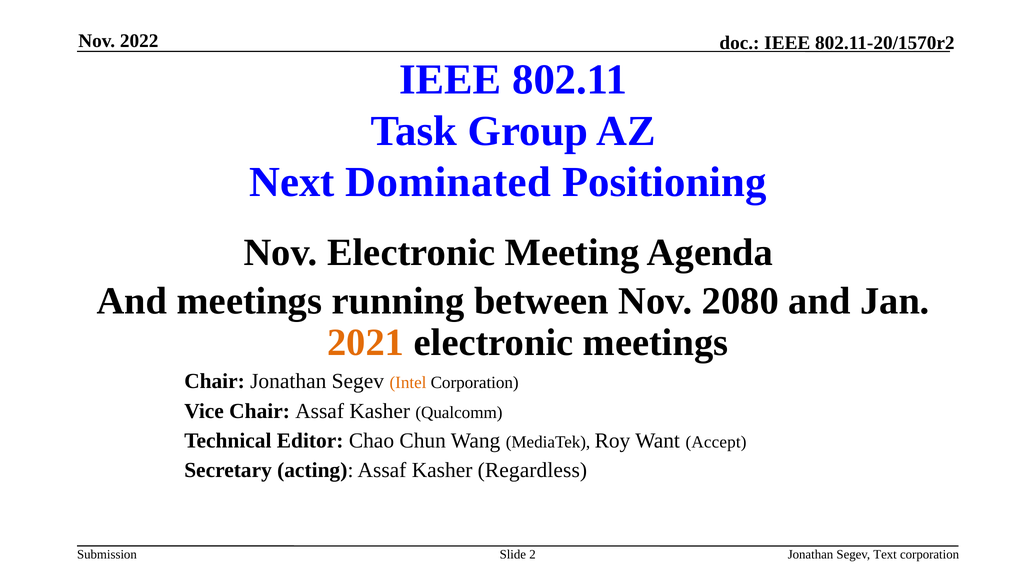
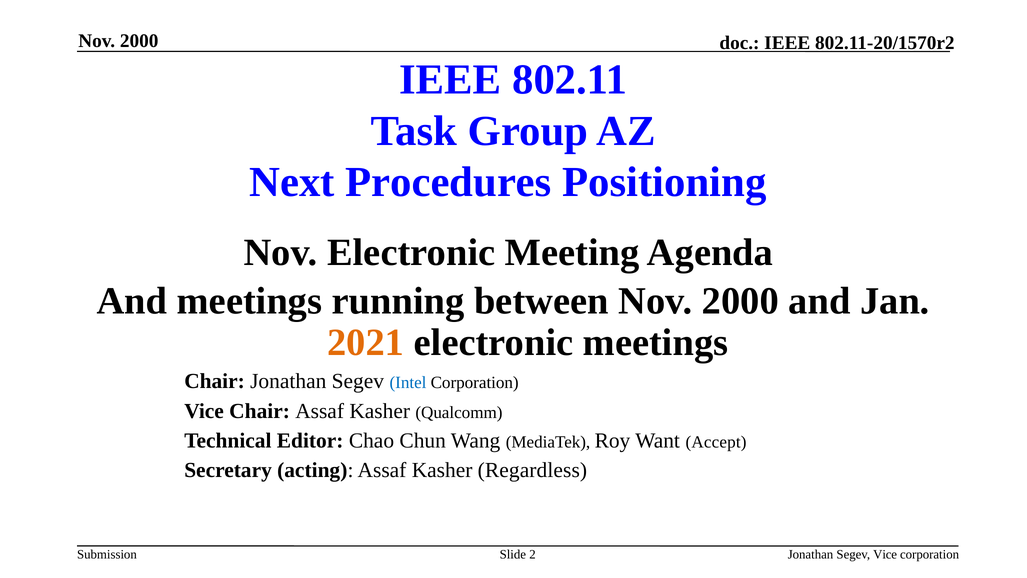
2022 at (139, 41): 2022 -> 2000
Dominated: Dominated -> Procedures
between Nov 2080: 2080 -> 2000
Intel colour: orange -> blue
Segev Text: Text -> Vice
